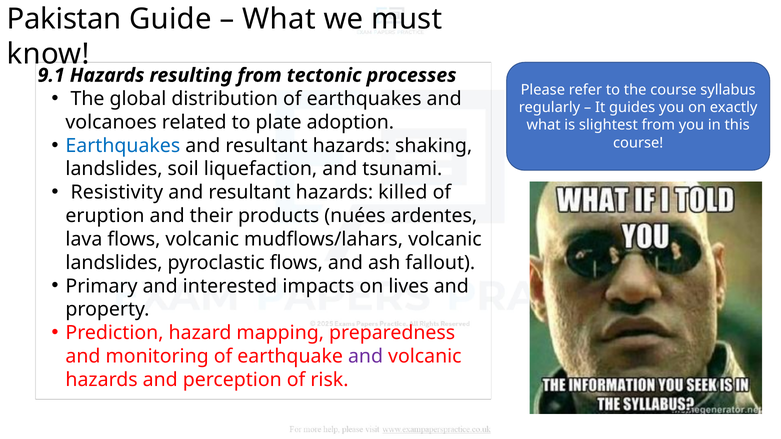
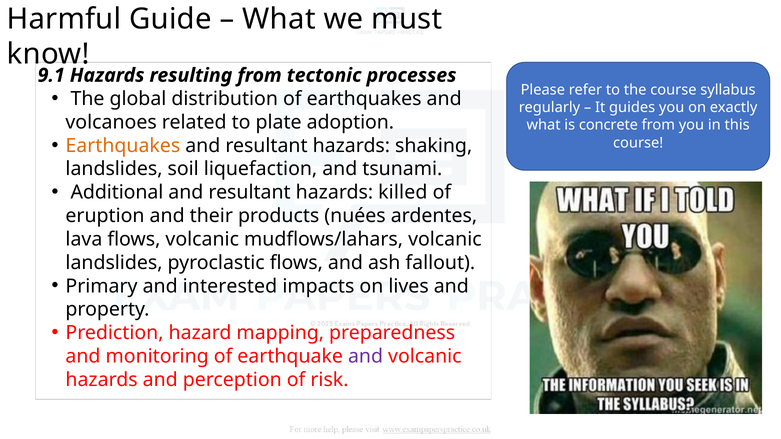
Pakistan: Pakistan -> Harmful
slightest: slightest -> concrete
Earthquakes at (123, 146) colour: blue -> orange
Resistivity: Resistivity -> Additional
